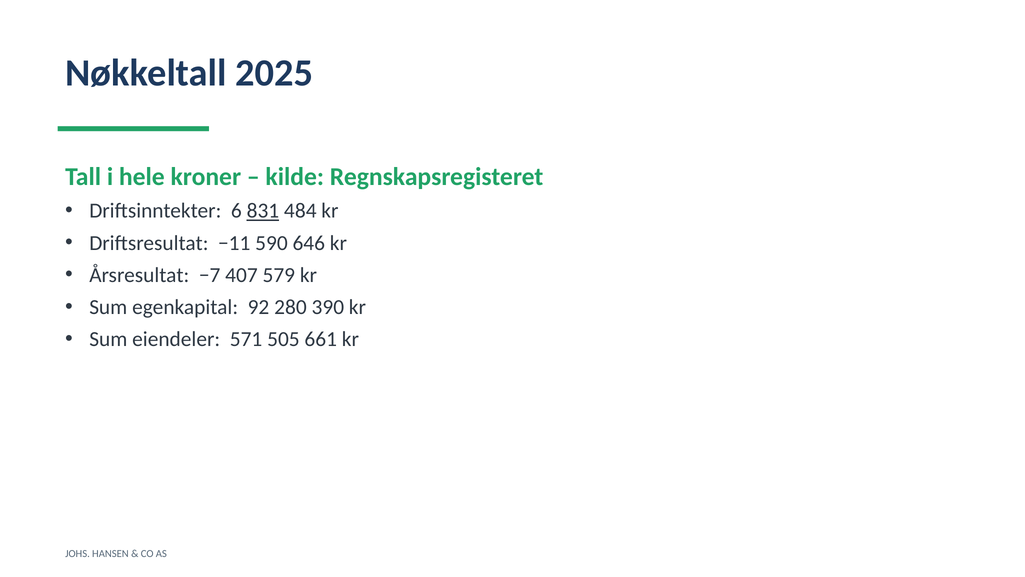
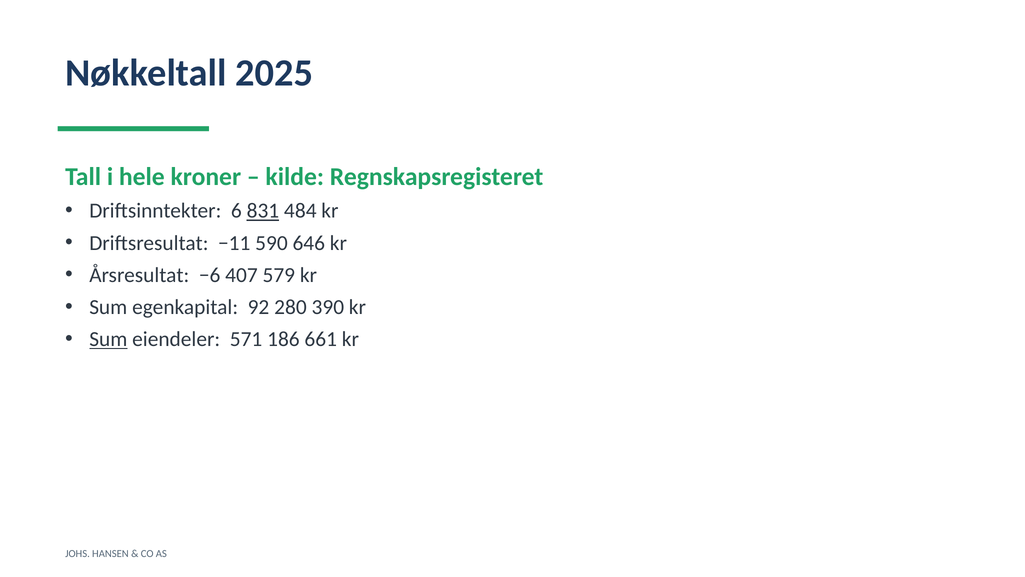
−7: −7 -> −6
Sum at (108, 339) underline: none -> present
505: 505 -> 186
